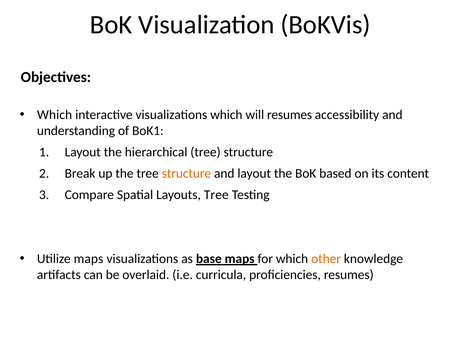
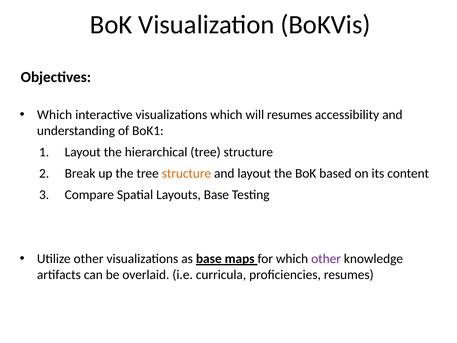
Layouts Tree: Tree -> Base
Utilize maps: maps -> other
other at (326, 259) colour: orange -> purple
